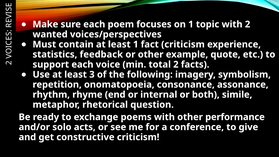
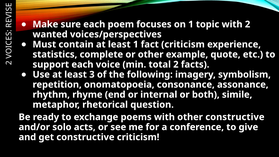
feedback: feedback -> complete
other performance: performance -> constructive
